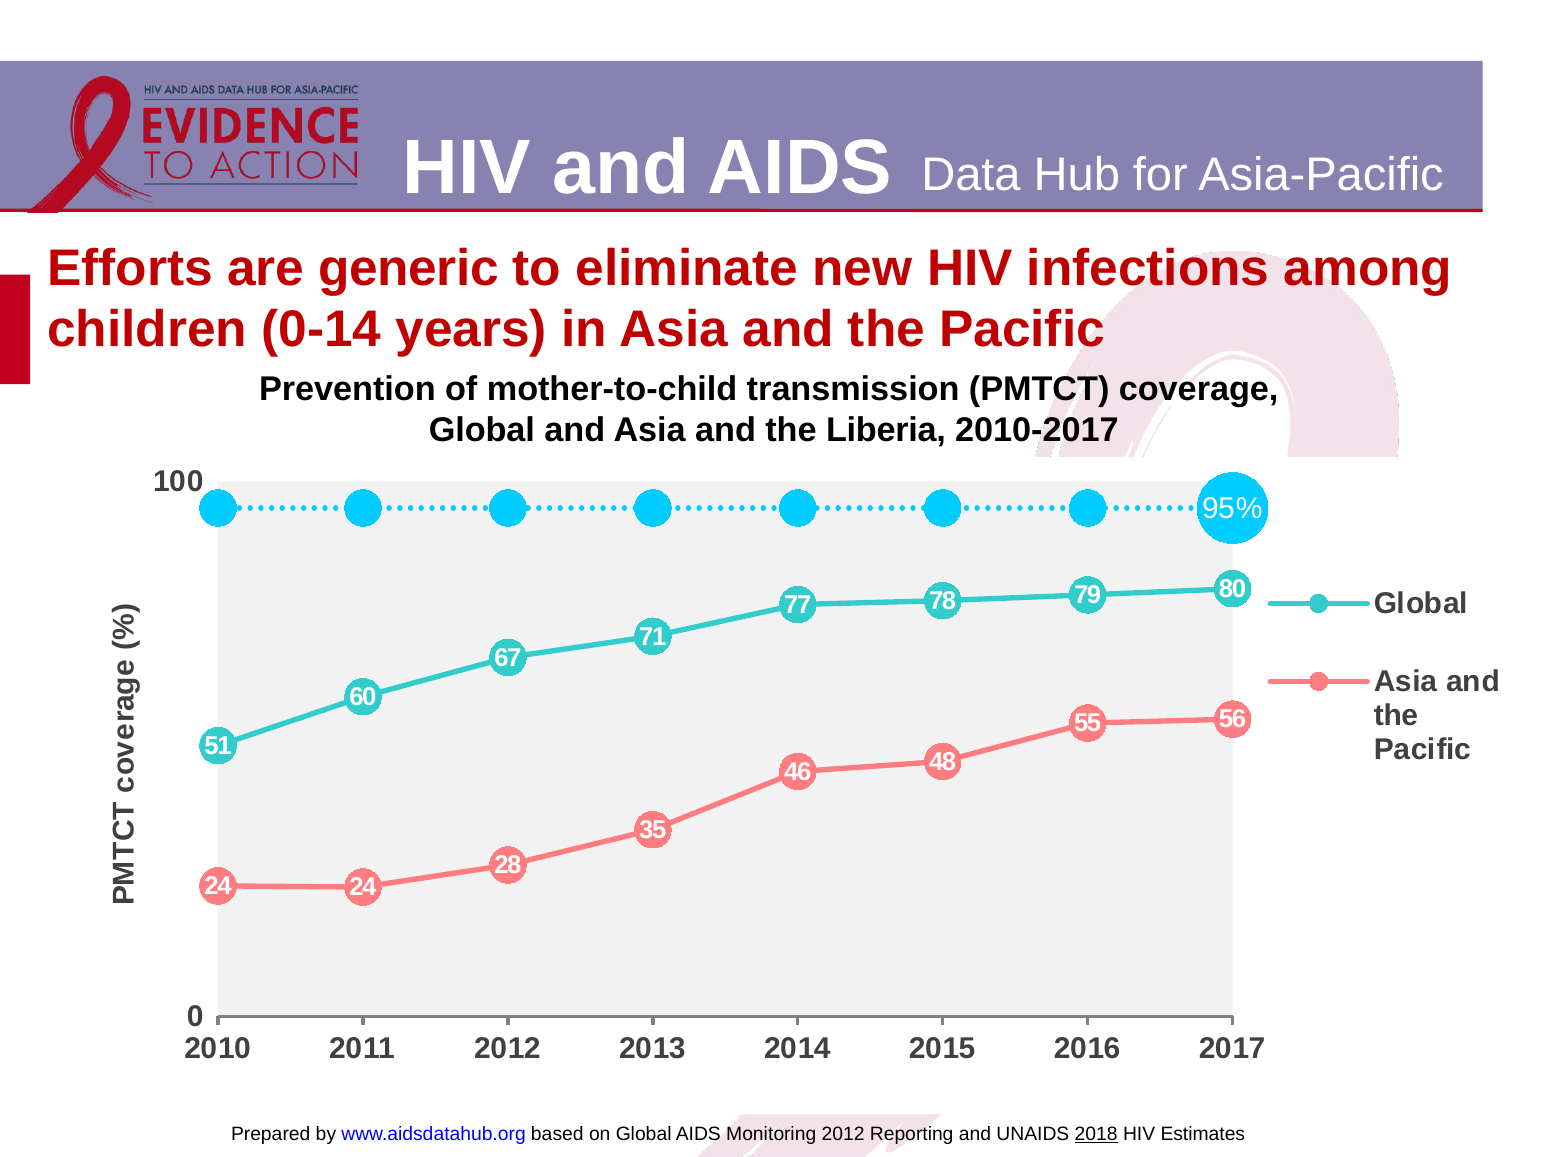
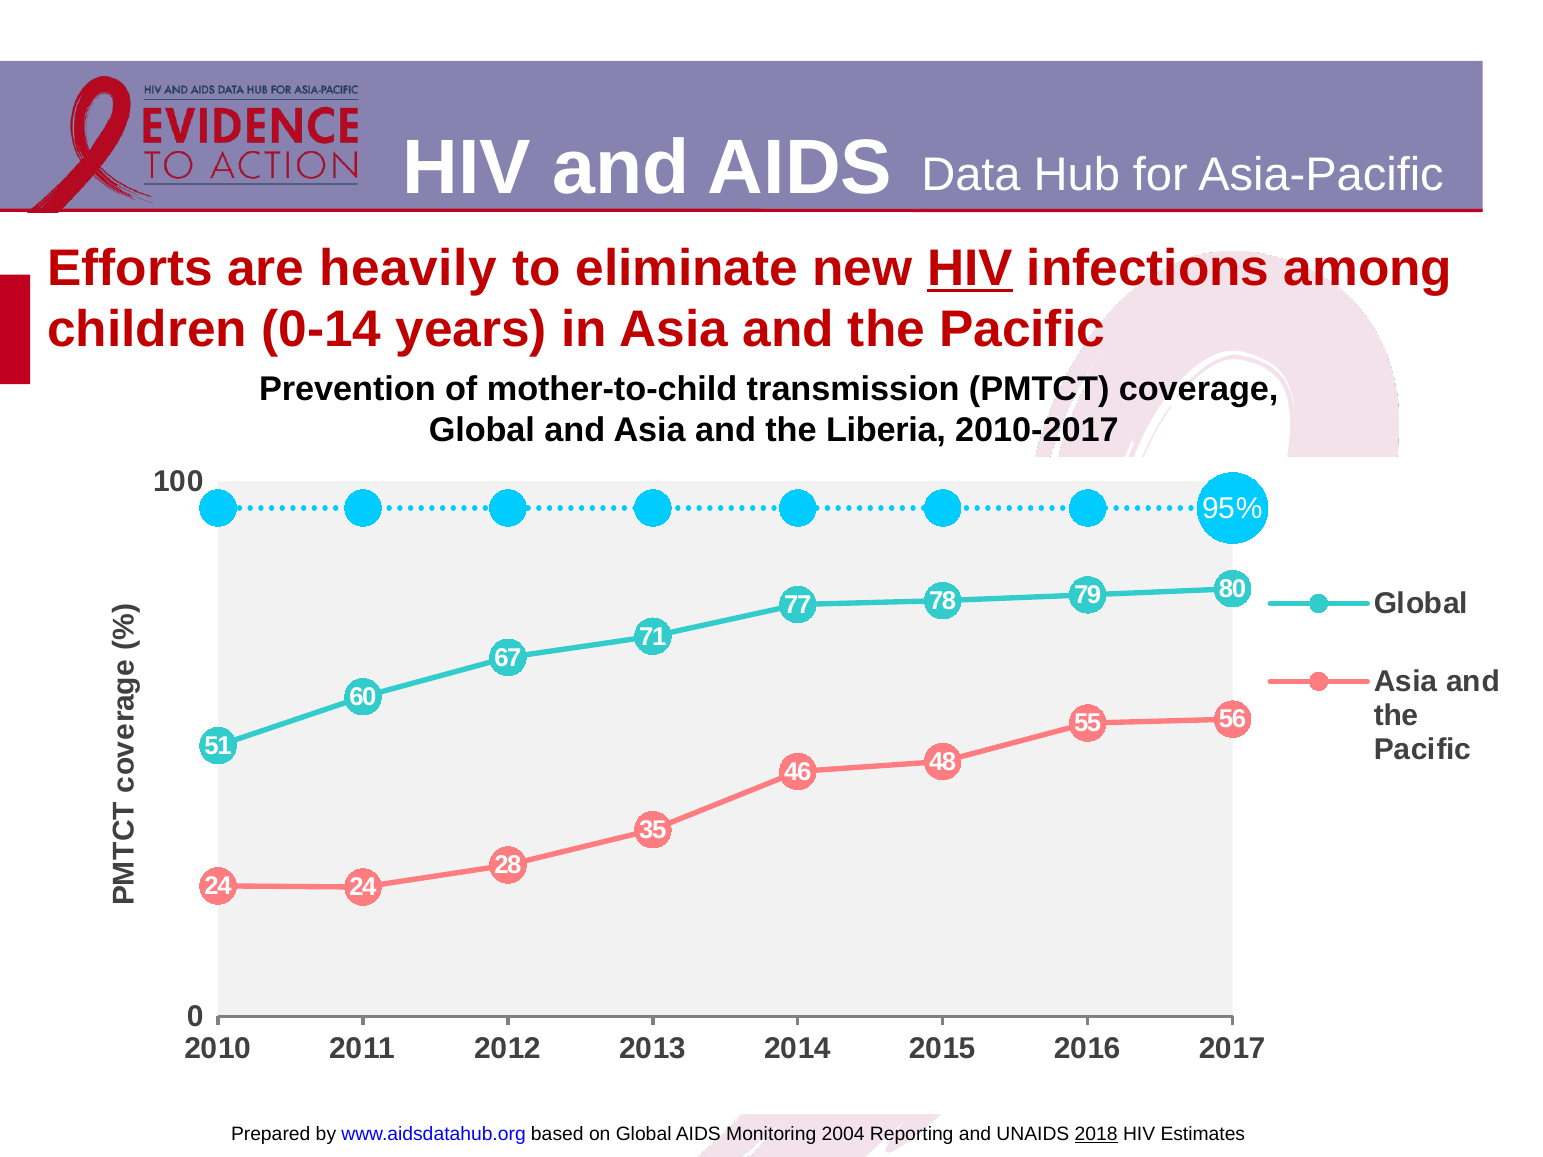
generic: generic -> heavily
HIV at (970, 268) underline: none -> present
Monitoring 2012: 2012 -> 2004
